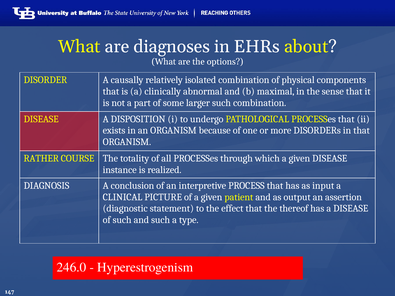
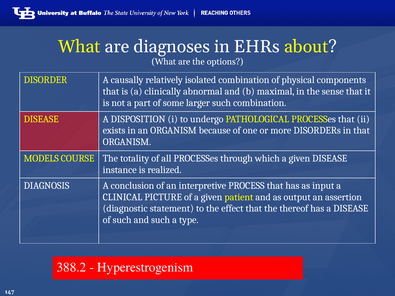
RATHER: RATHER -> MODELS
246.0: 246.0 -> 388.2
